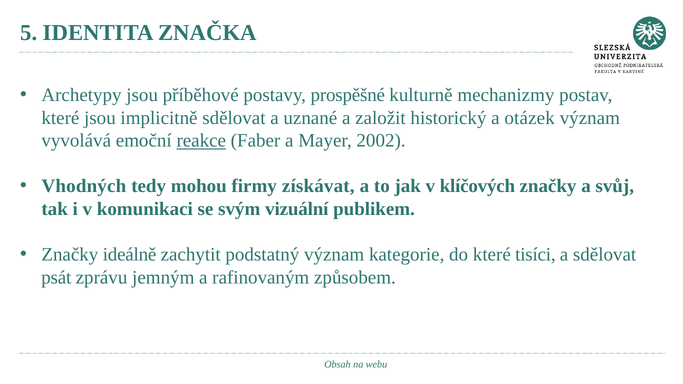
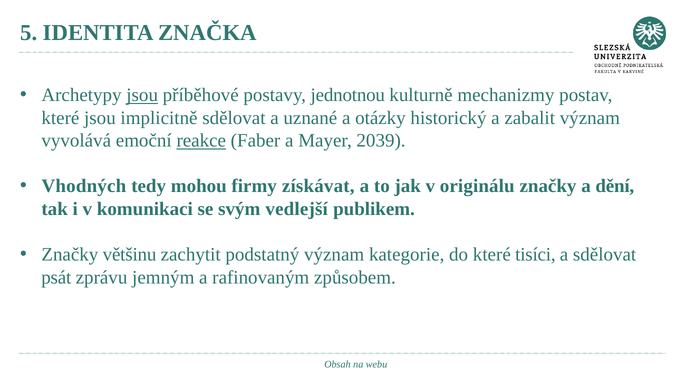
jsou at (142, 95) underline: none -> present
prospěšné: prospěšné -> jednotnou
založit: založit -> otázky
otázek: otázek -> zabalit
2002: 2002 -> 2039
klíčových: klíčových -> originálu
svůj: svůj -> dění
vizuální: vizuální -> vedlejší
ideálně: ideálně -> většinu
